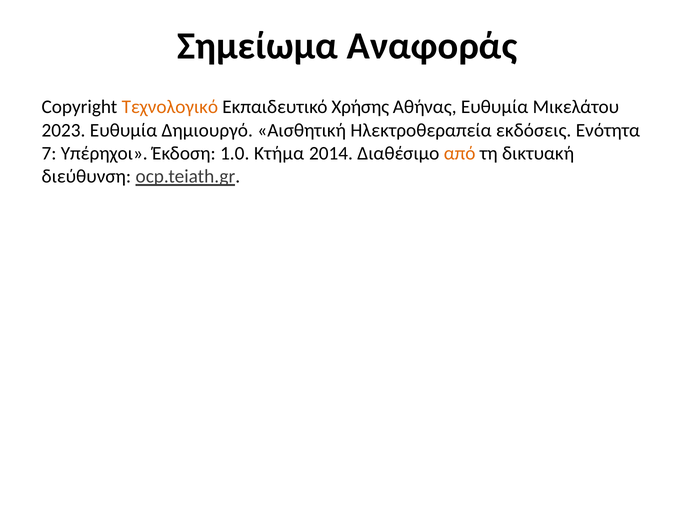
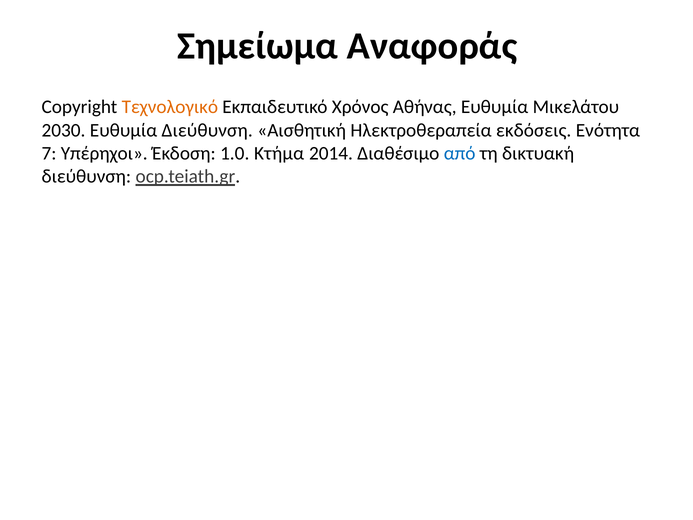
Χρήσης: Χρήσης -> Χρόνος
2023: 2023 -> 2030
Ευθυμία Δημιουργό: Δημιουργό -> Διεύθυνση
από colour: orange -> blue
